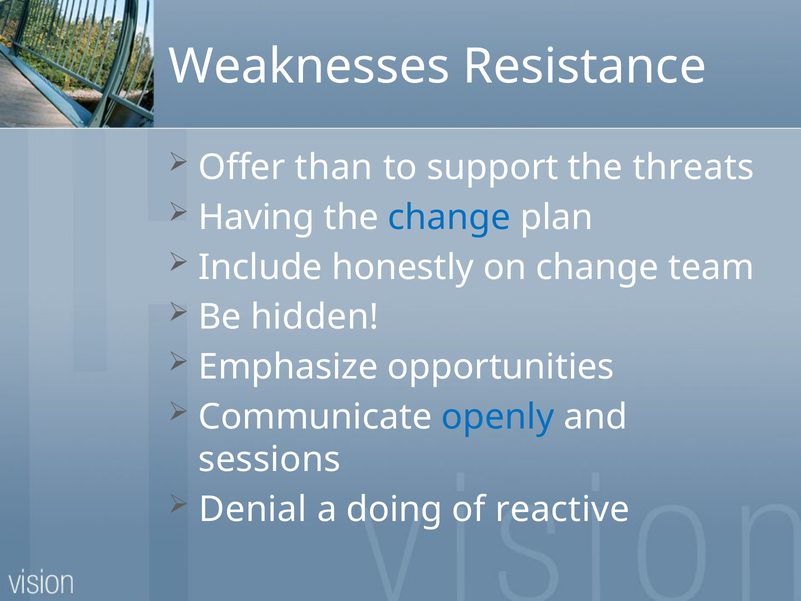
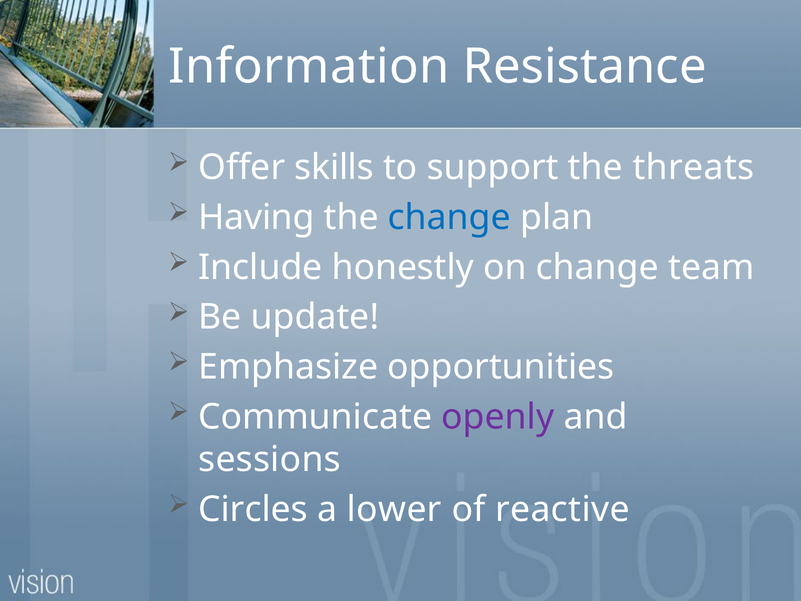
Weaknesses: Weaknesses -> Information
than: than -> skills
hidden: hidden -> update
openly colour: blue -> purple
Denial: Denial -> Circles
doing: doing -> lower
